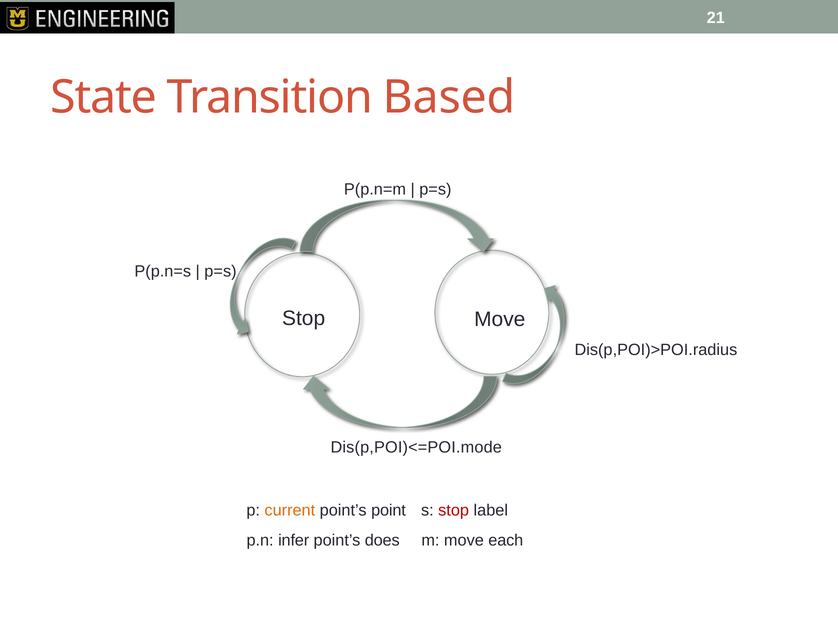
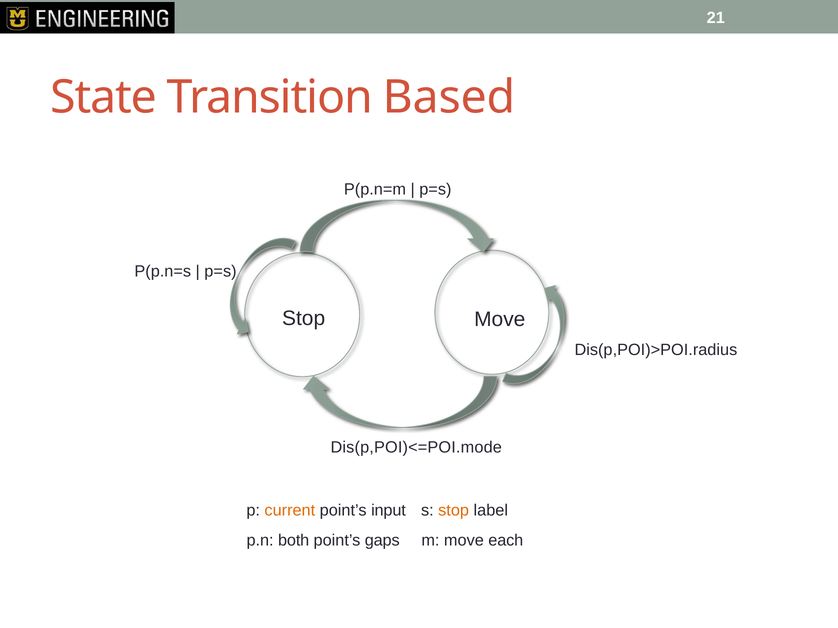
point: point -> input
stop at (454, 511) colour: red -> orange
infer: infer -> both
does: does -> gaps
